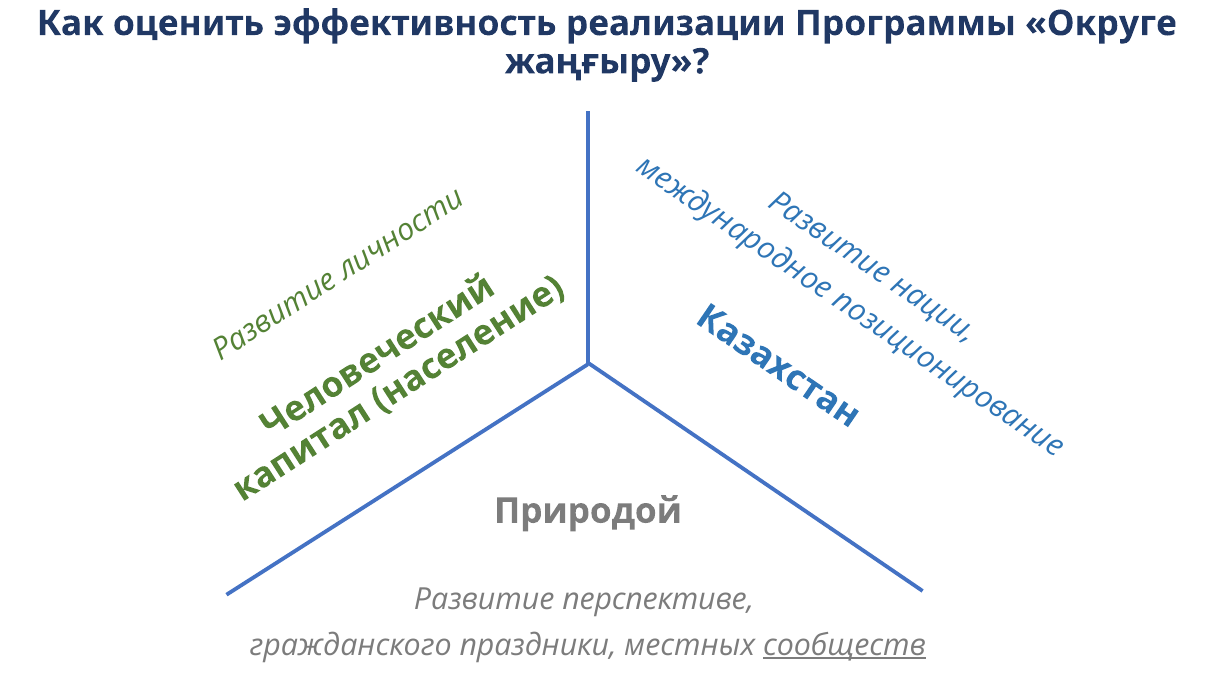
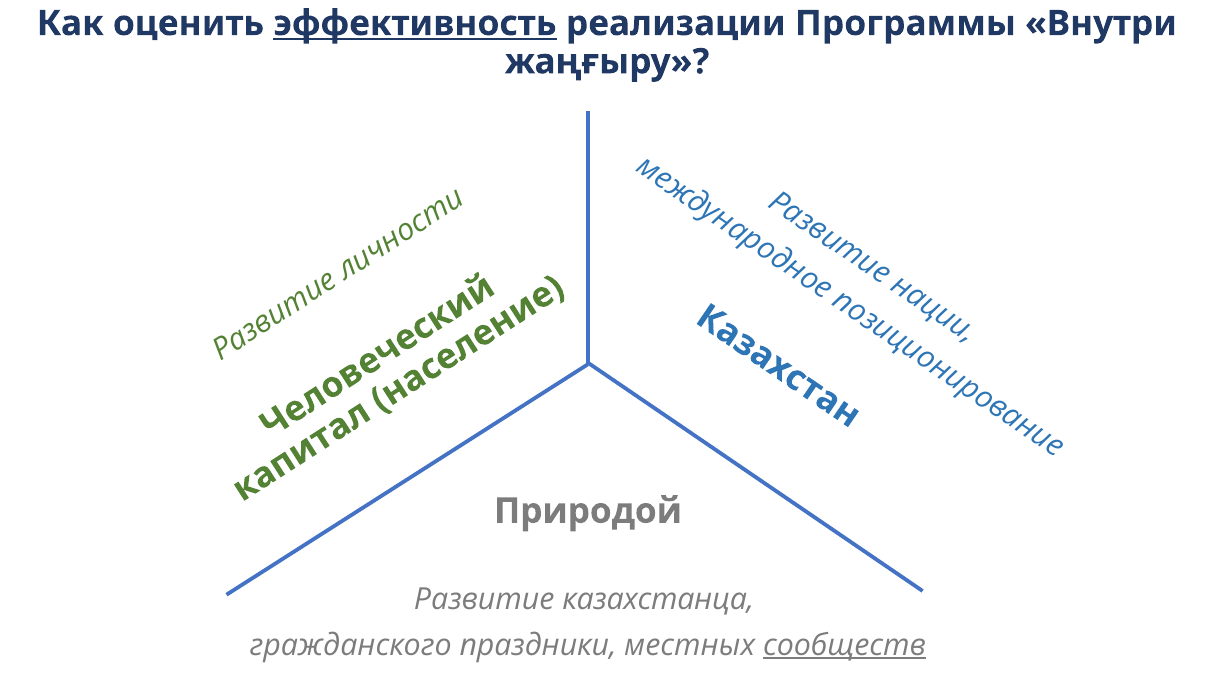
эффективность underline: none -> present
Округе: Округе -> Внутри
перспективе: перспективе -> казахстанца
